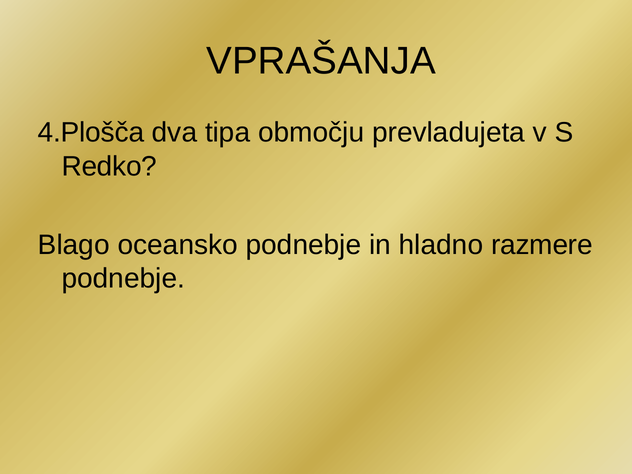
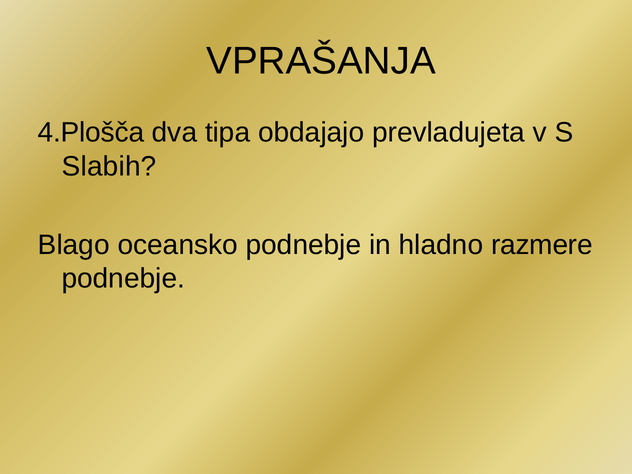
območju: območju -> obdajajo
Redko: Redko -> Slabih
